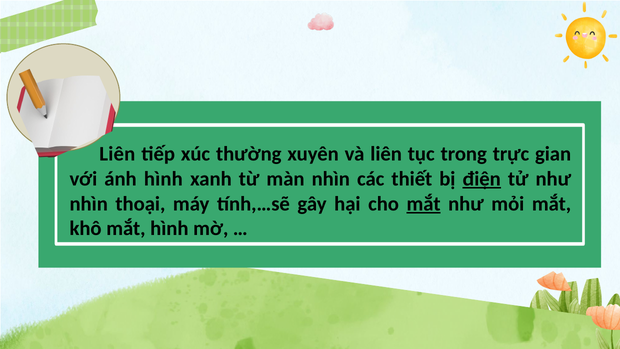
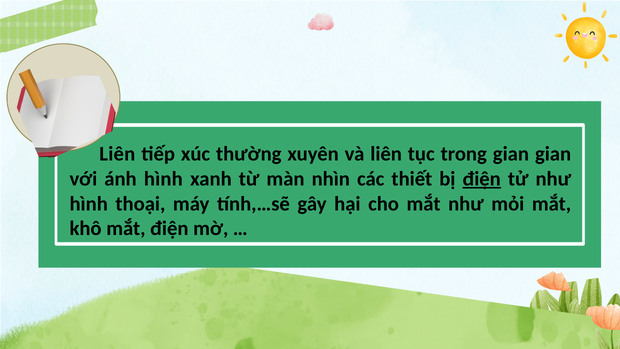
trong trực: trực -> gian
nhìn at (89, 204): nhìn -> hình
mắt at (424, 204) underline: present -> none
mắt hình: hình -> điện
